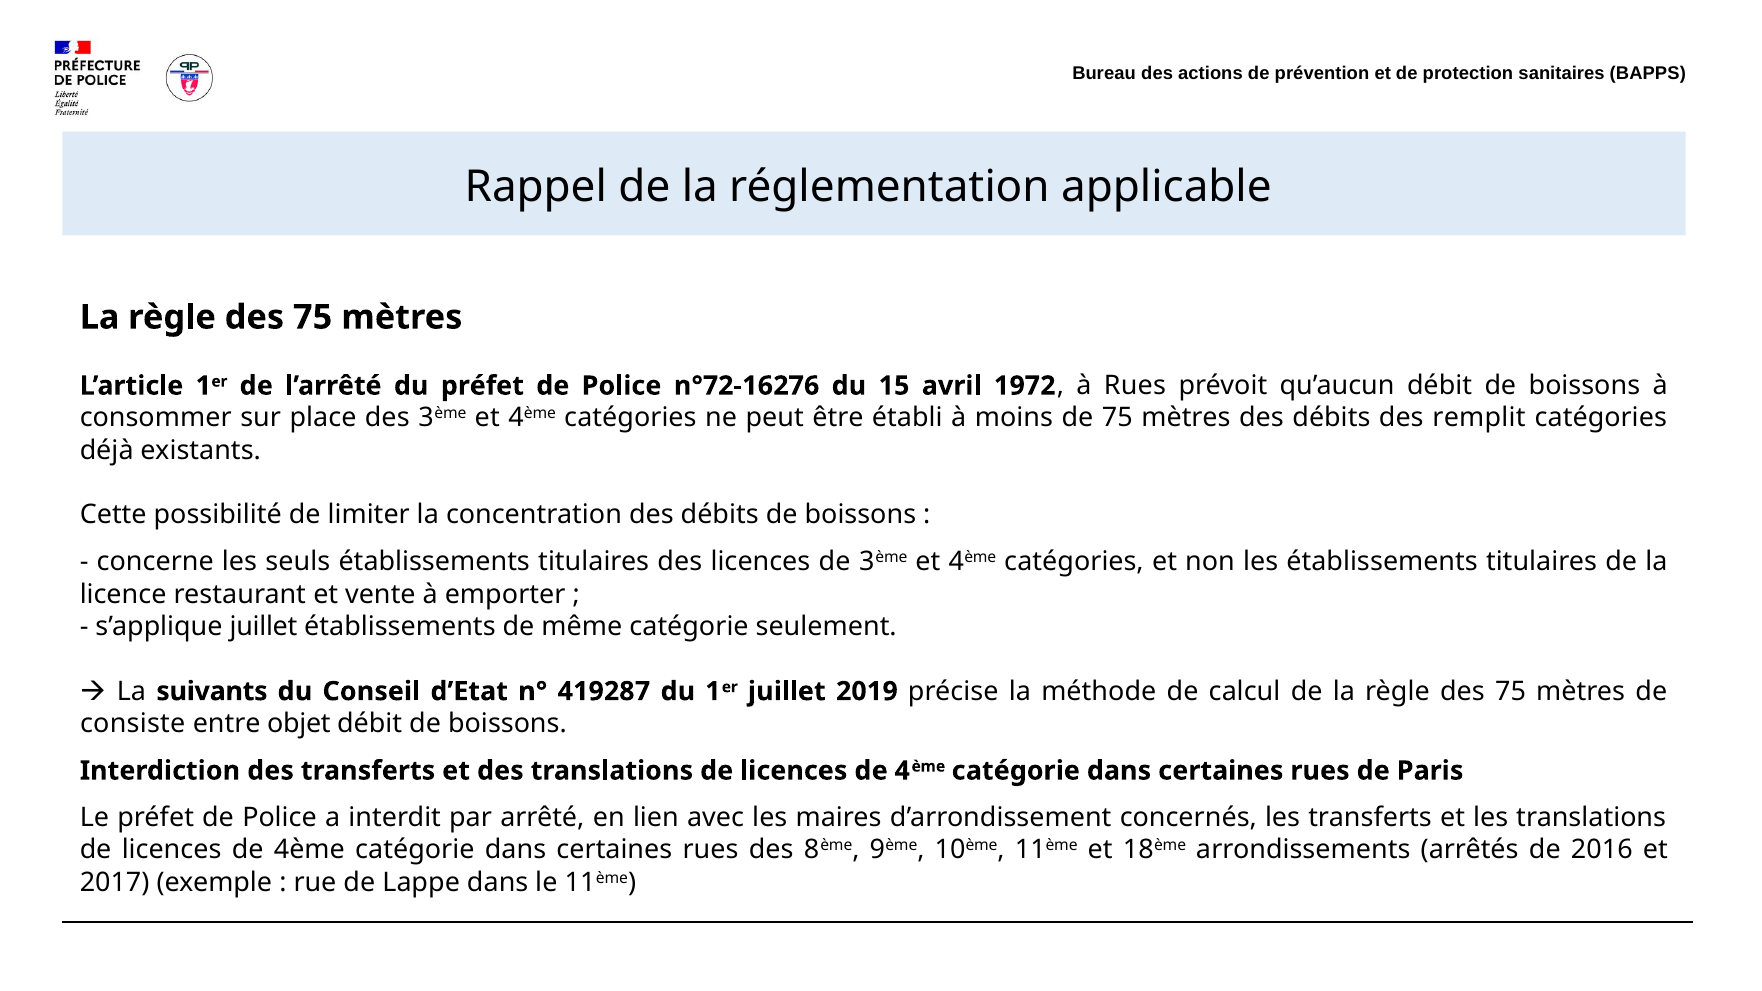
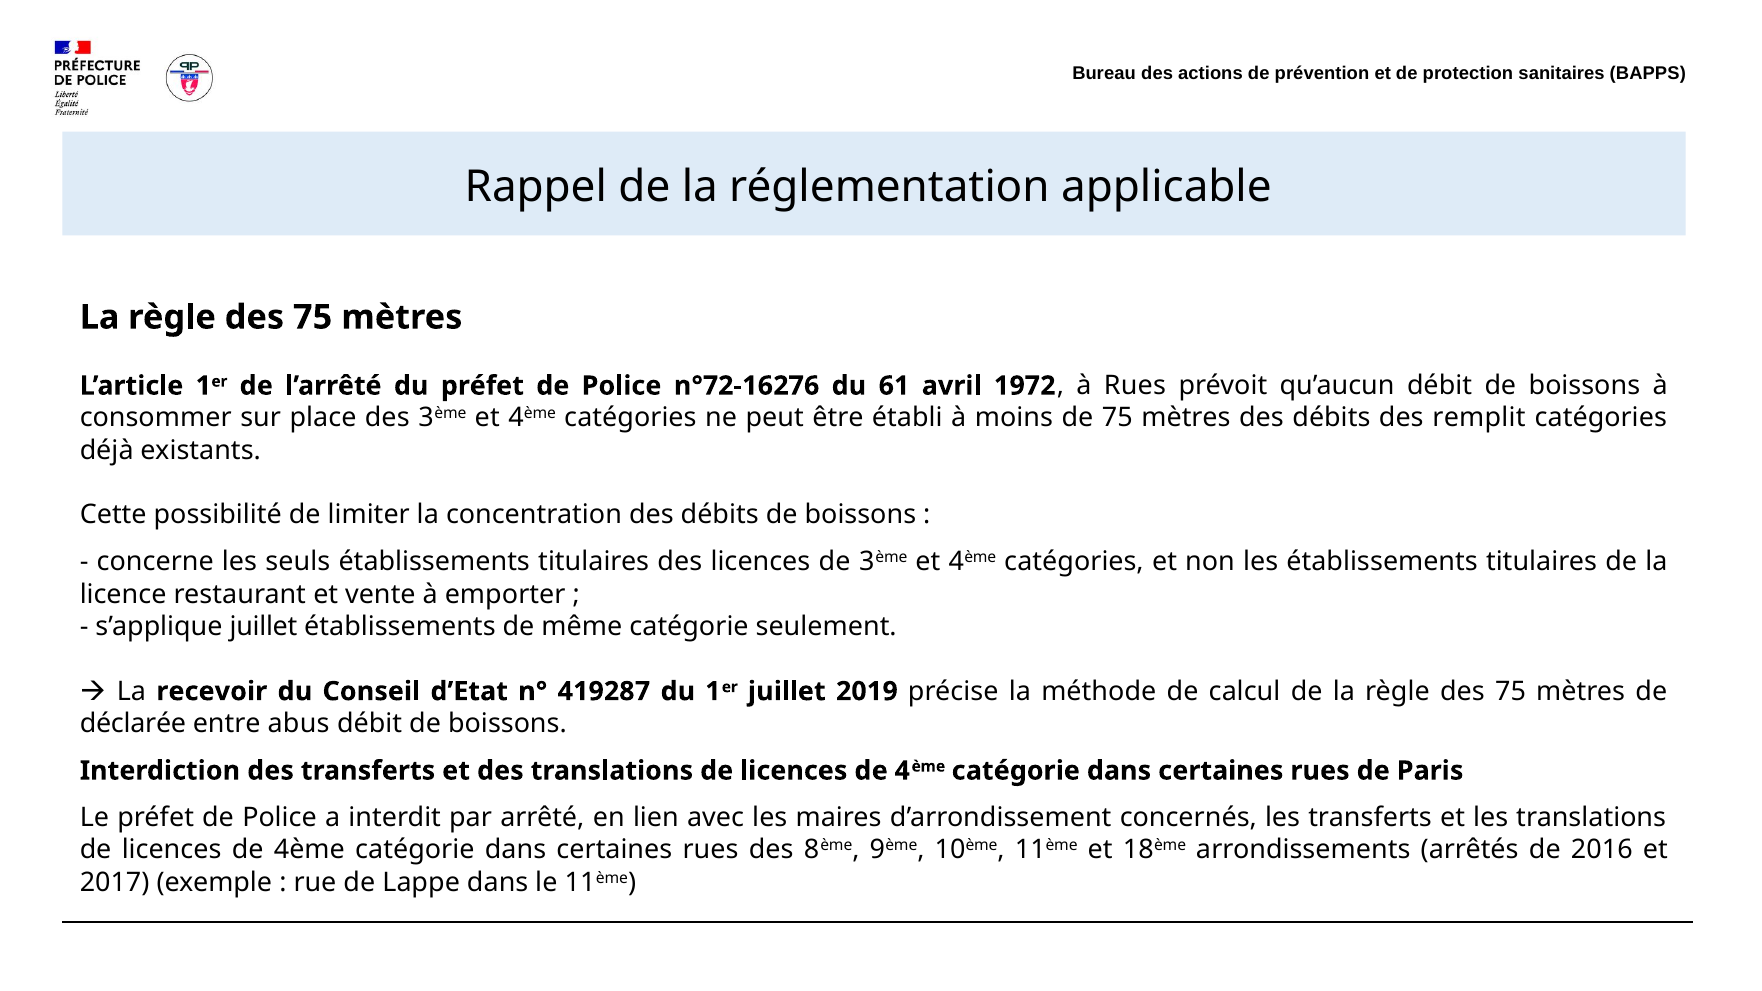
15: 15 -> 61
suivants: suivants -> recevoir
consiste: consiste -> déclarée
objet: objet -> abus
